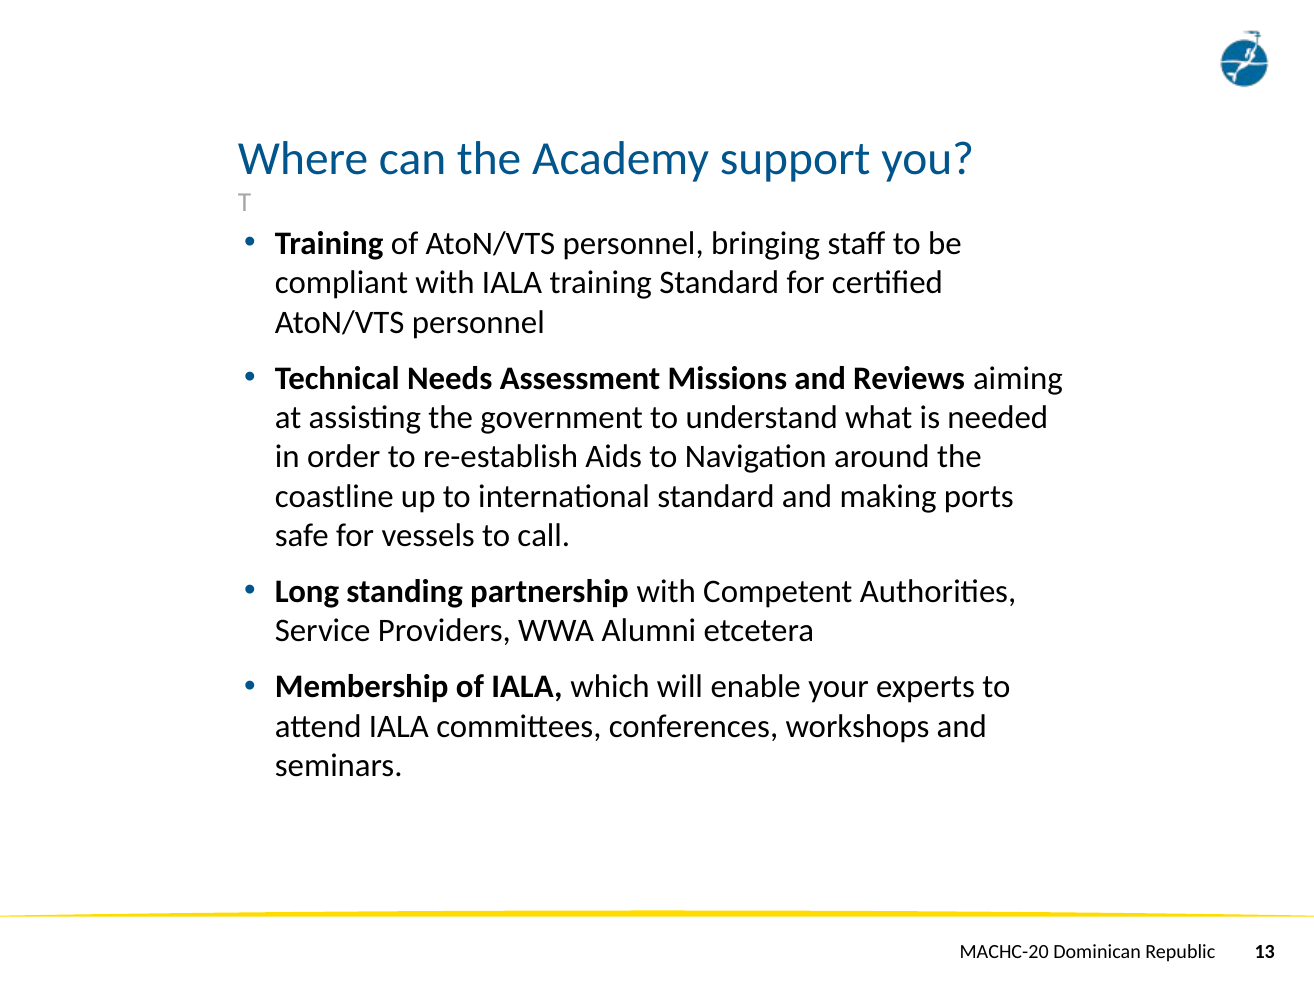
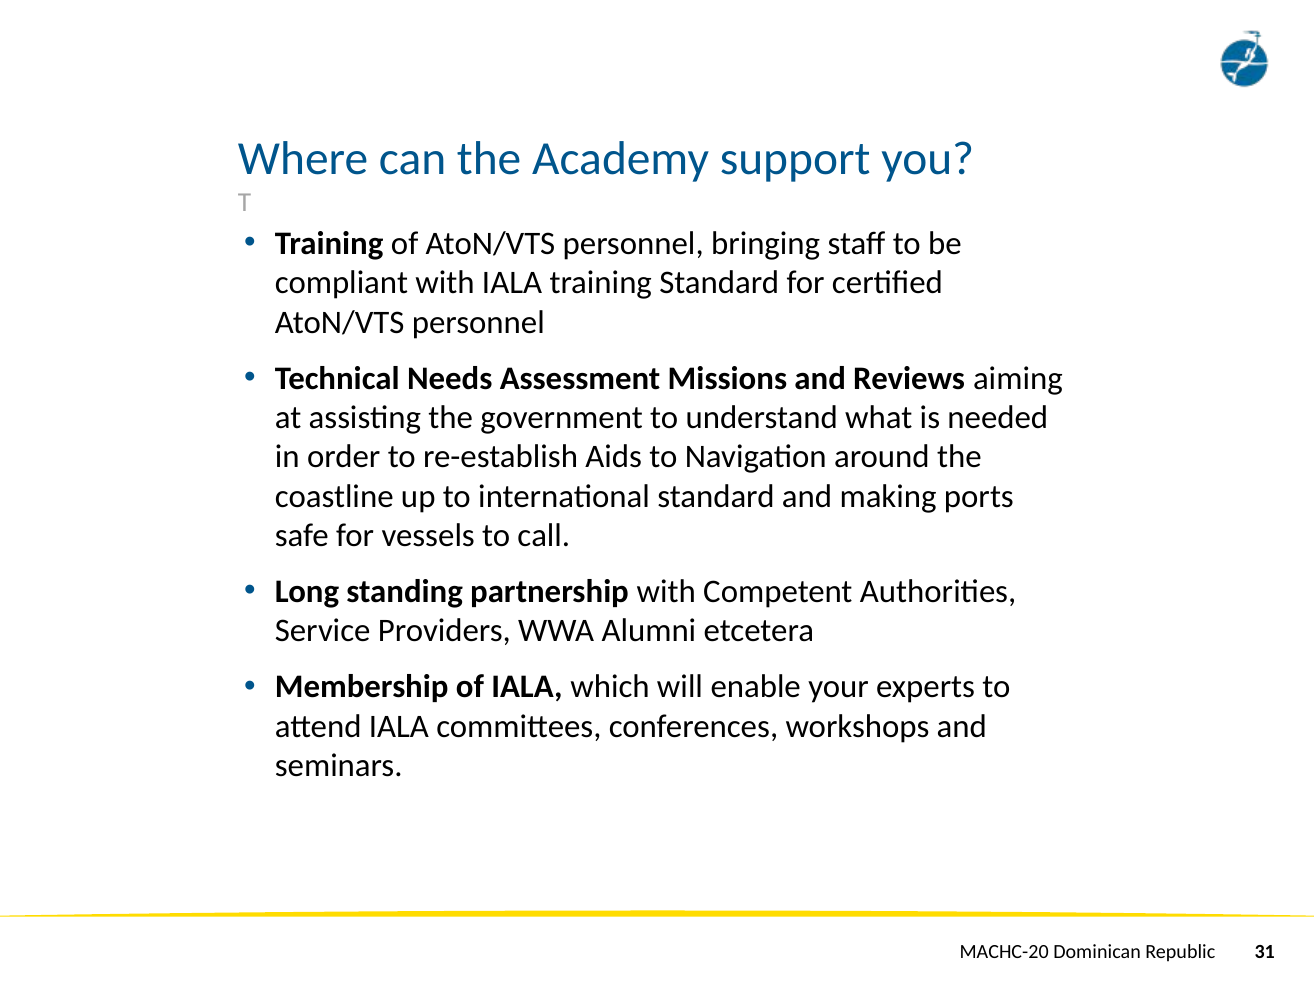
13: 13 -> 31
